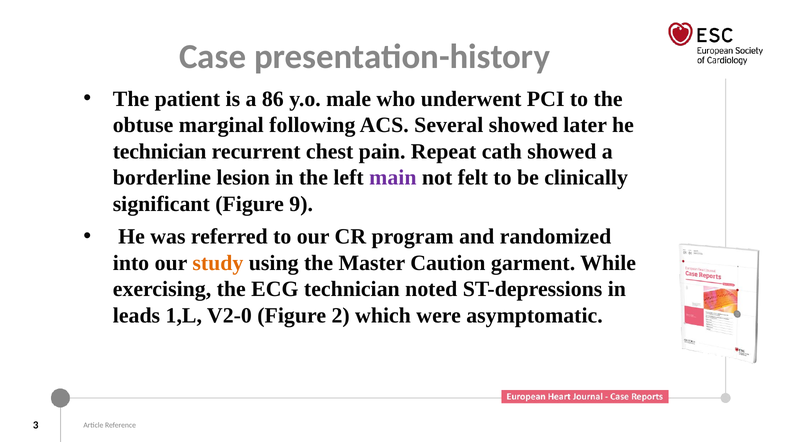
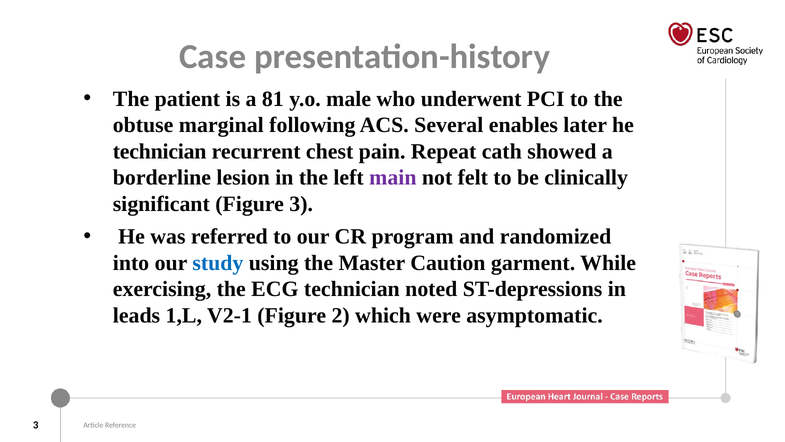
86: 86 -> 81
Several showed: showed -> enables
Figure 9: 9 -> 3
study colour: orange -> blue
V2-0: V2-0 -> V2-1
